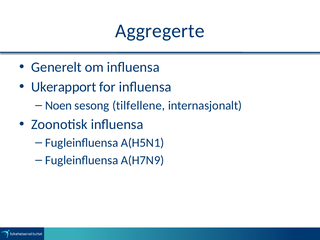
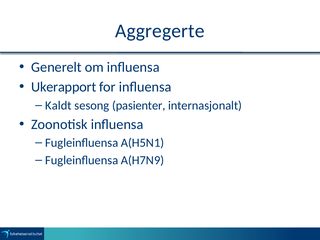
Noen: Noen -> Kaldt
tilfellene: tilfellene -> pasienter
